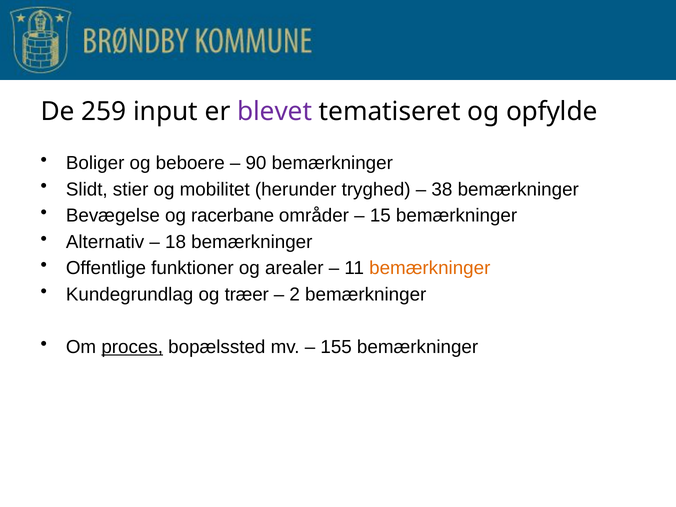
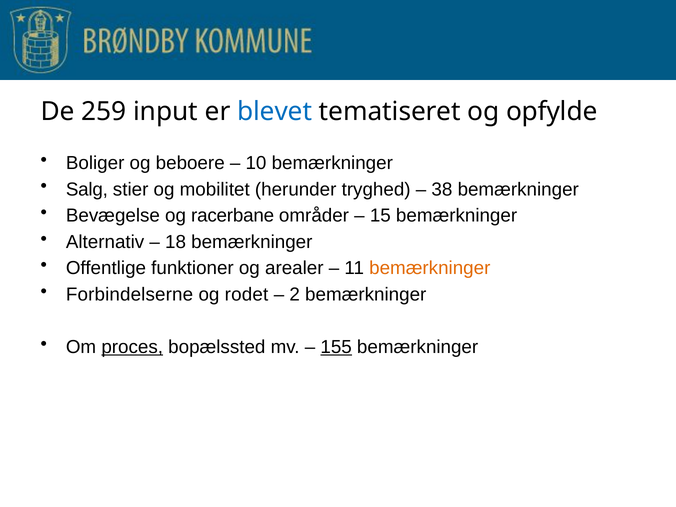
blevet colour: purple -> blue
90: 90 -> 10
Slidt: Slidt -> Salg
Kundegrundlag: Kundegrundlag -> Forbindelserne
træer: træer -> rodet
155 underline: none -> present
